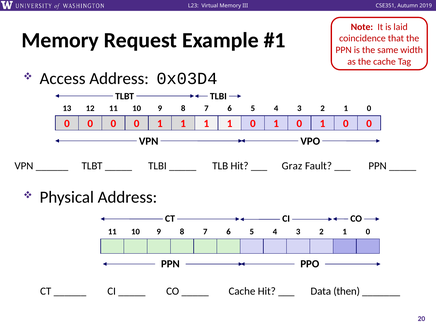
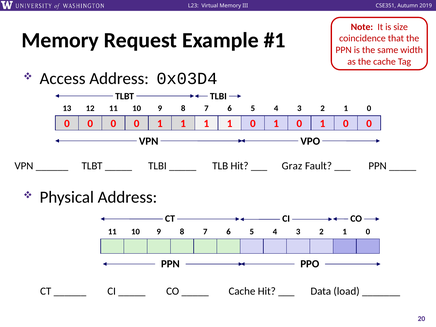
laid: laid -> size
then: then -> load
